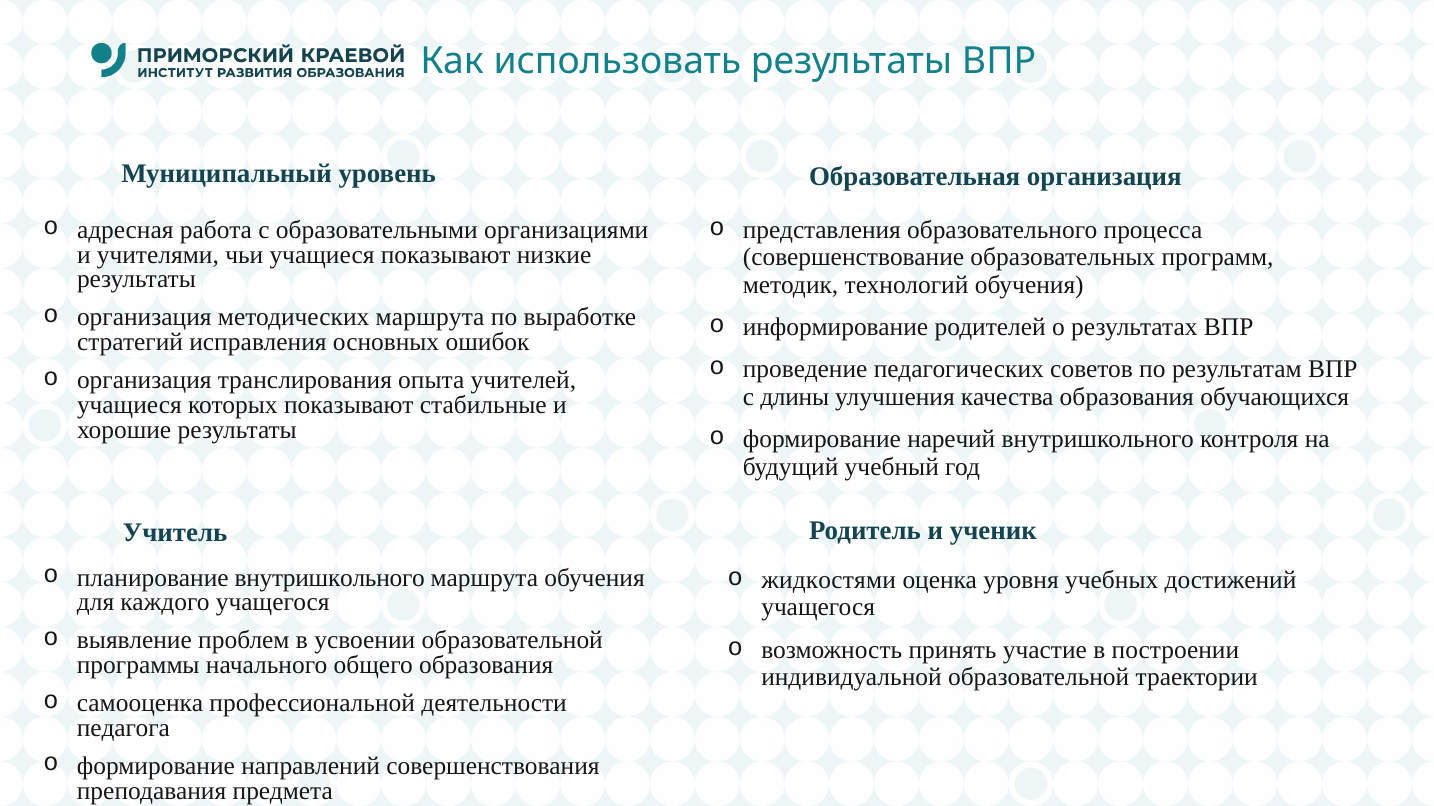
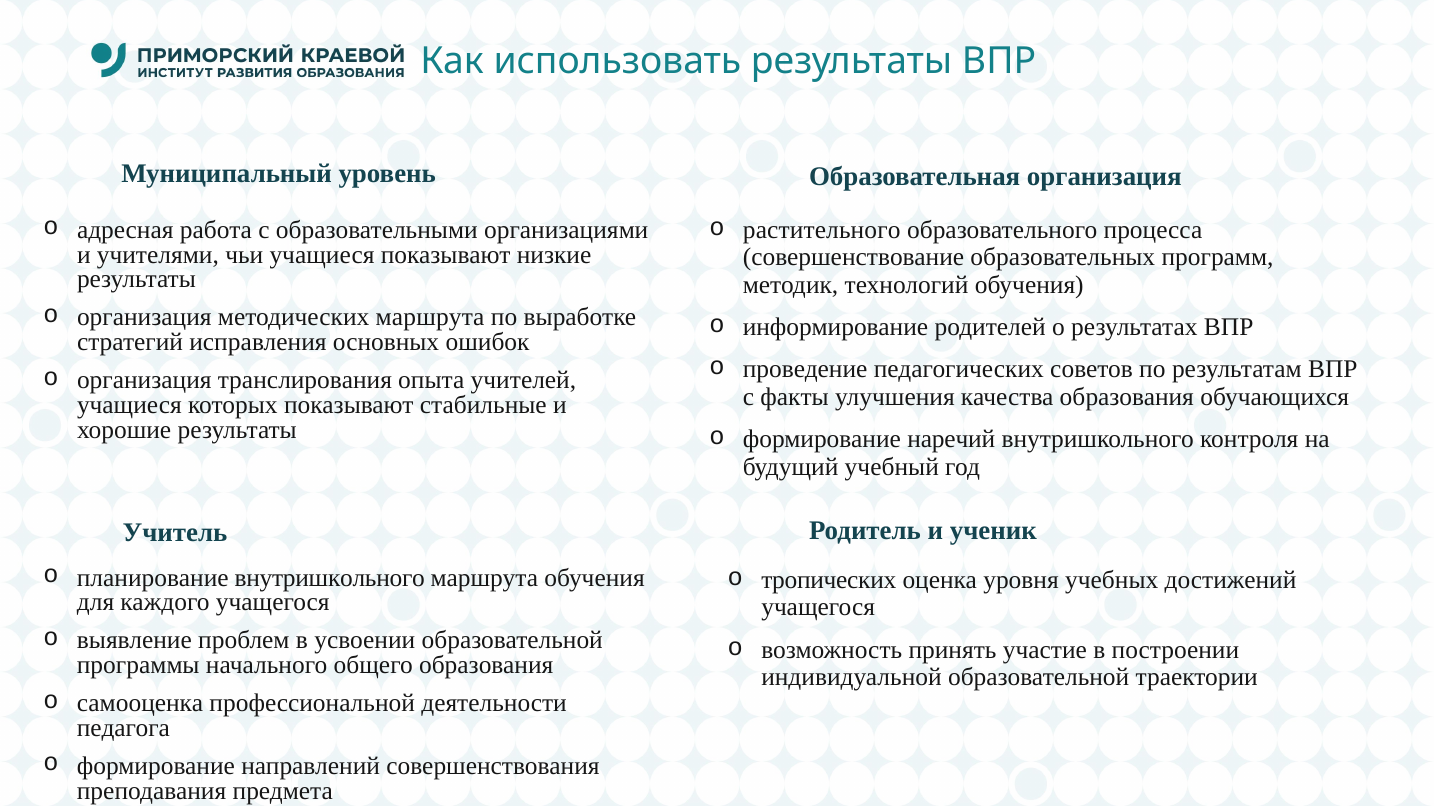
представления: представления -> растительного
длины: длины -> факты
жидкостями: жидкостями -> тропических
